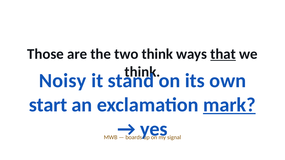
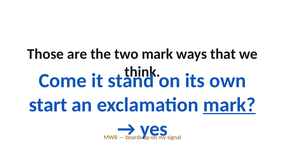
two think: think -> mark
that underline: present -> none
Noisy: Noisy -> Come
